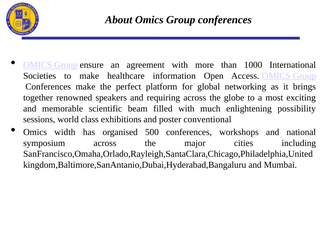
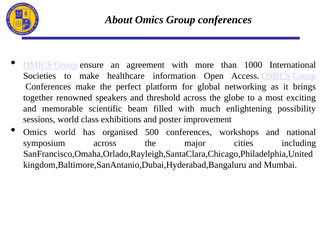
requiring: requiring -> threshold
conventional: conventional -> improvement
Omics width: width -> world
